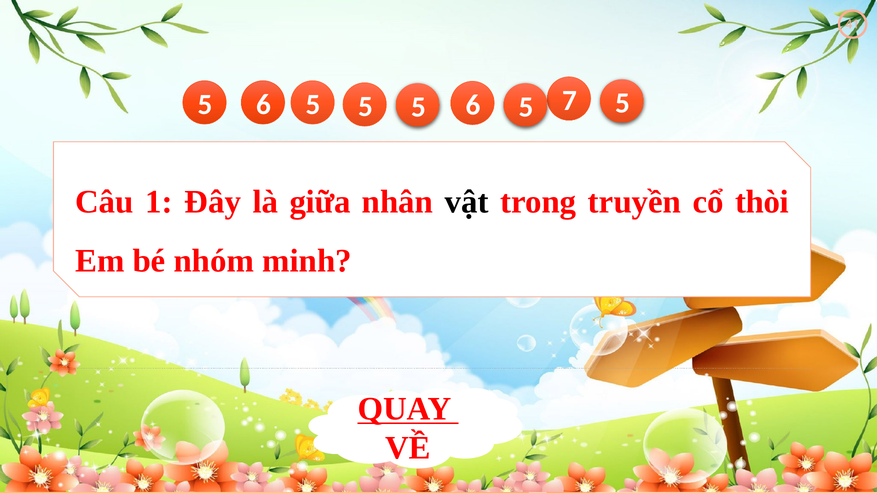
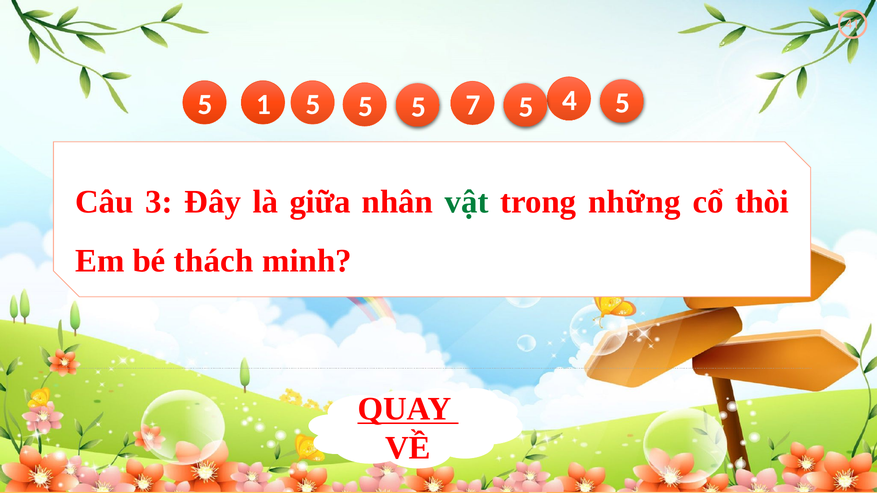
6 at (264, 104): 6 -> 1
7: 7 -> 4
5 5 6: 6 -> 7
1: 1 -> 3
vật colour: black -> green
truyền: truyền -> những
nhóm: nhóm -> thách
